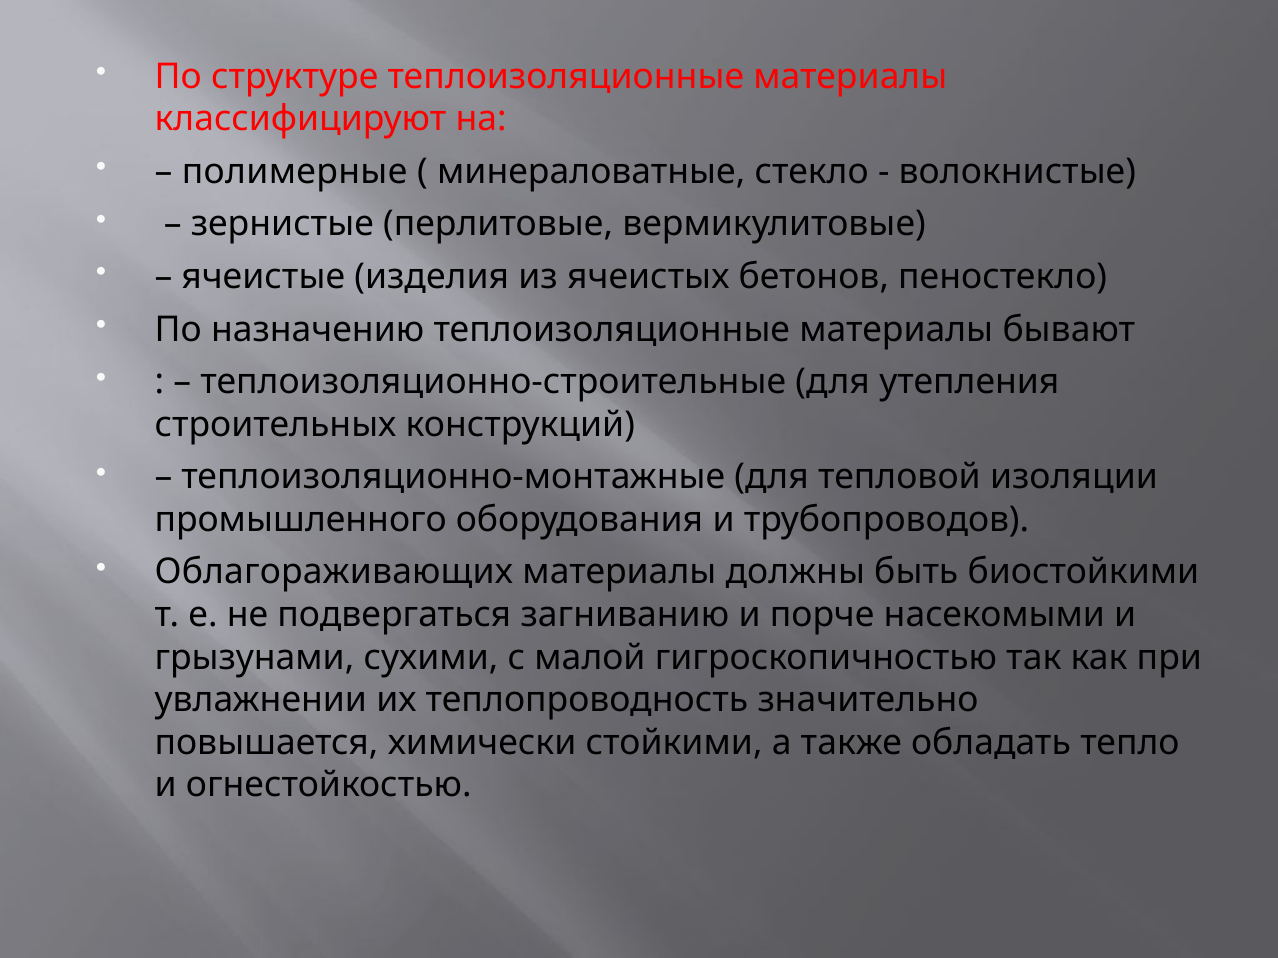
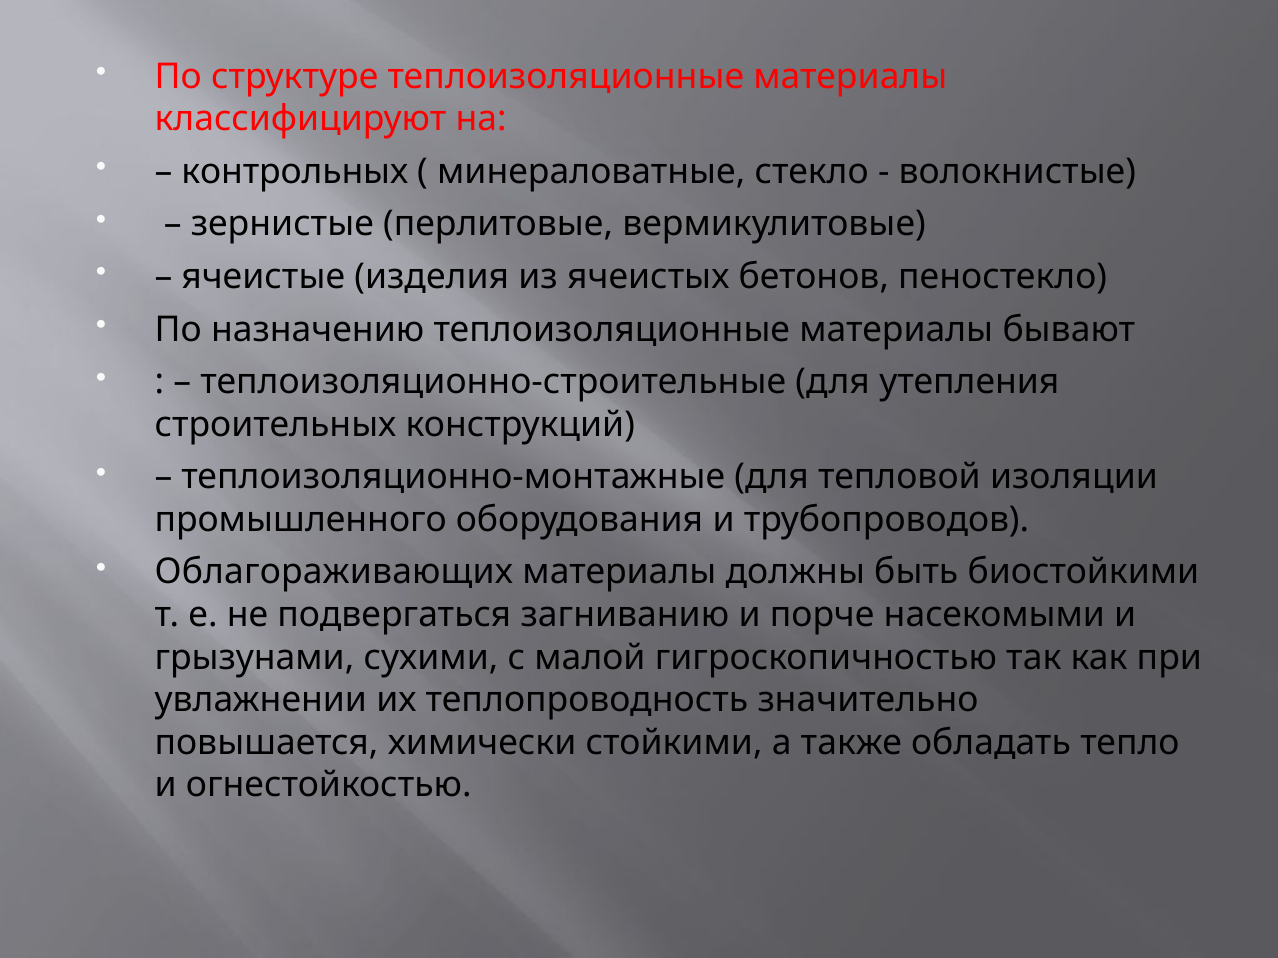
полимерные: полимерные -> контрольных
